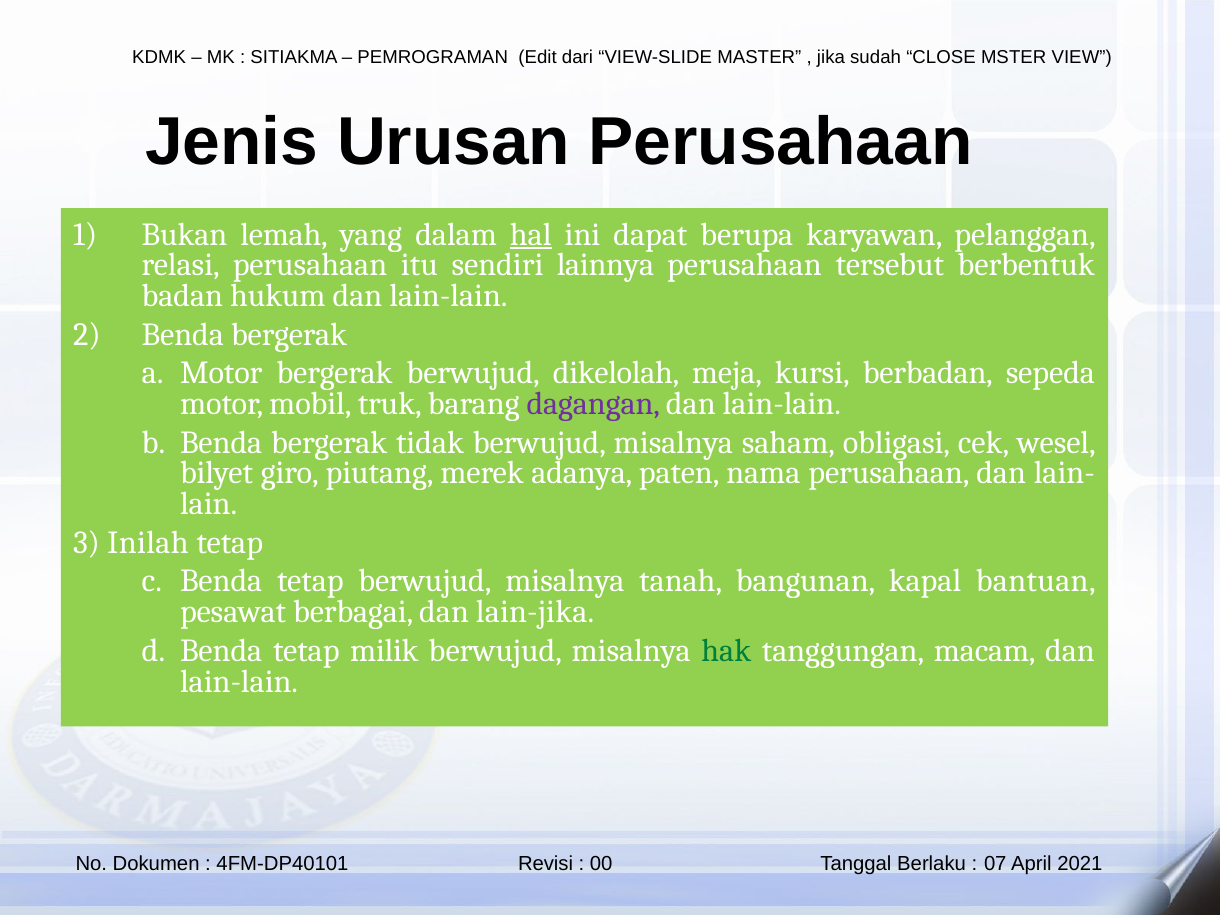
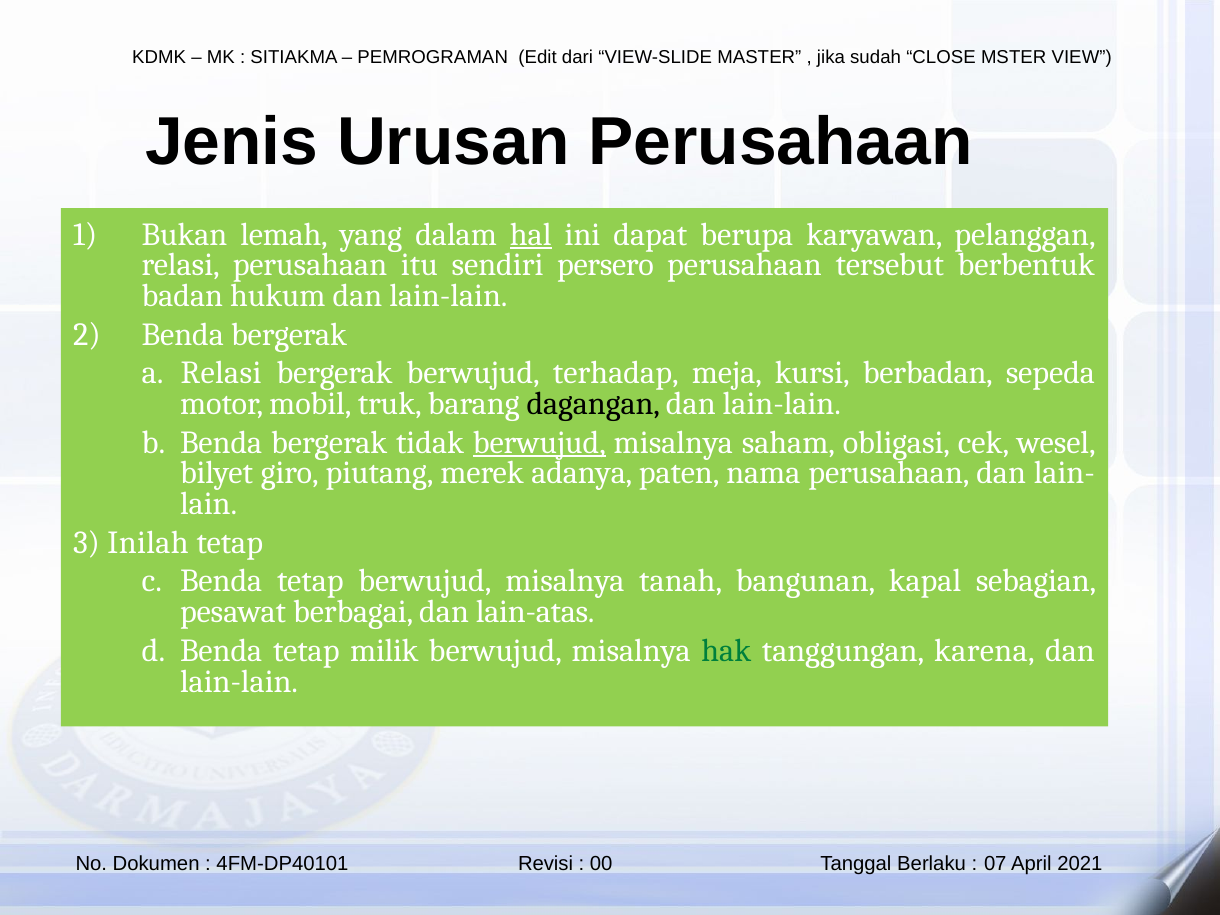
lainnya: lainnya -> persero
Motor at (221, 373): Motor -> Relasi
dikelolah: dikelolah -> terhadap
dagangan colour: purple -> black
berwujud at (539, 442) underline: none -> present
bantuan: bantuan -> sebagian
lain-jika: lain-jika -> lain-atas
macam: macam -> karena
